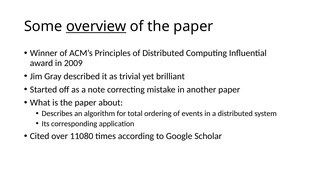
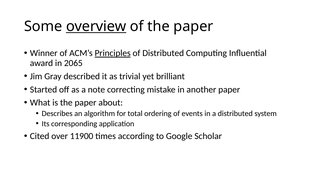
Principles underline: none -> present
2009: 2009 -> 2065
11080: 11080 -> 11900
